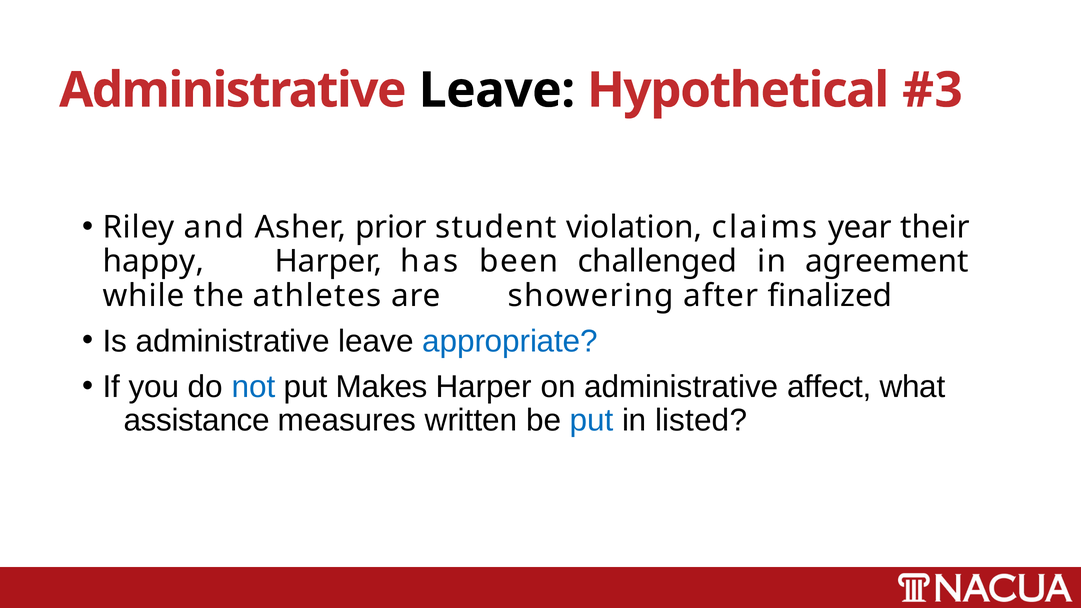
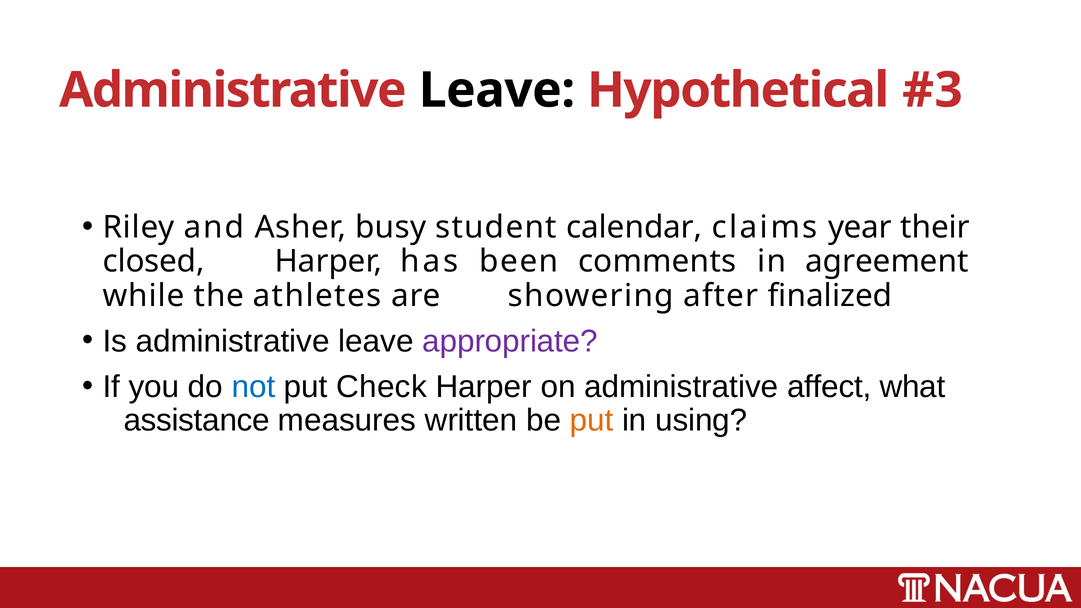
prior: prior -> busy
violation: violation -> calendar
happy: happy -> closed
challenged: challenged -> comments
appropriate colour: blue -> purple
Makes: Makes -> Check
put at (592, 420) colour: blue -> orange
listed: listed -> using
